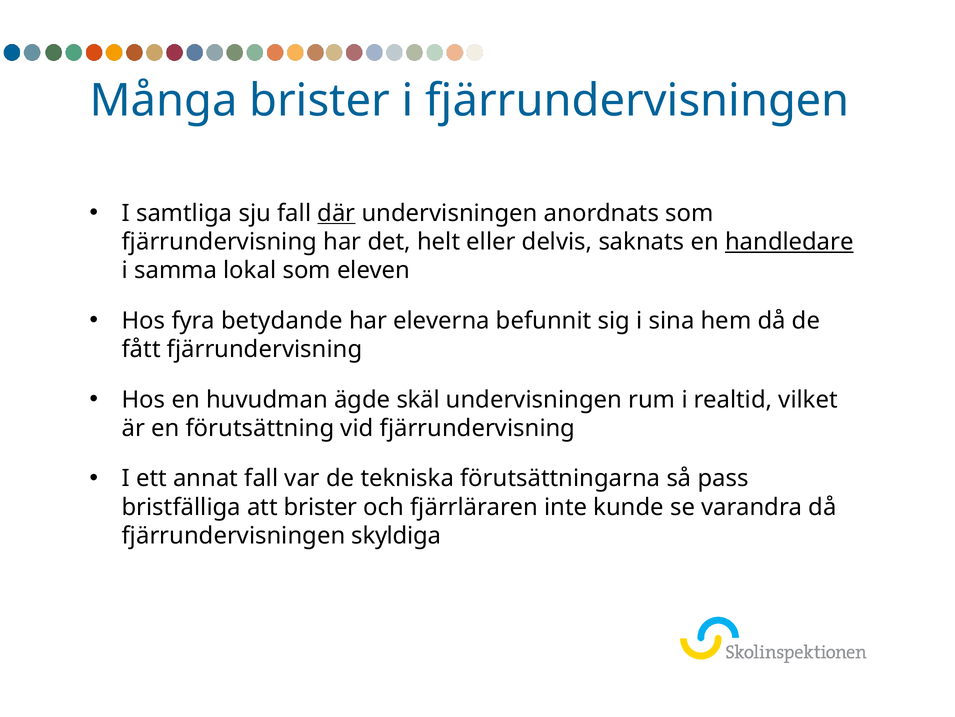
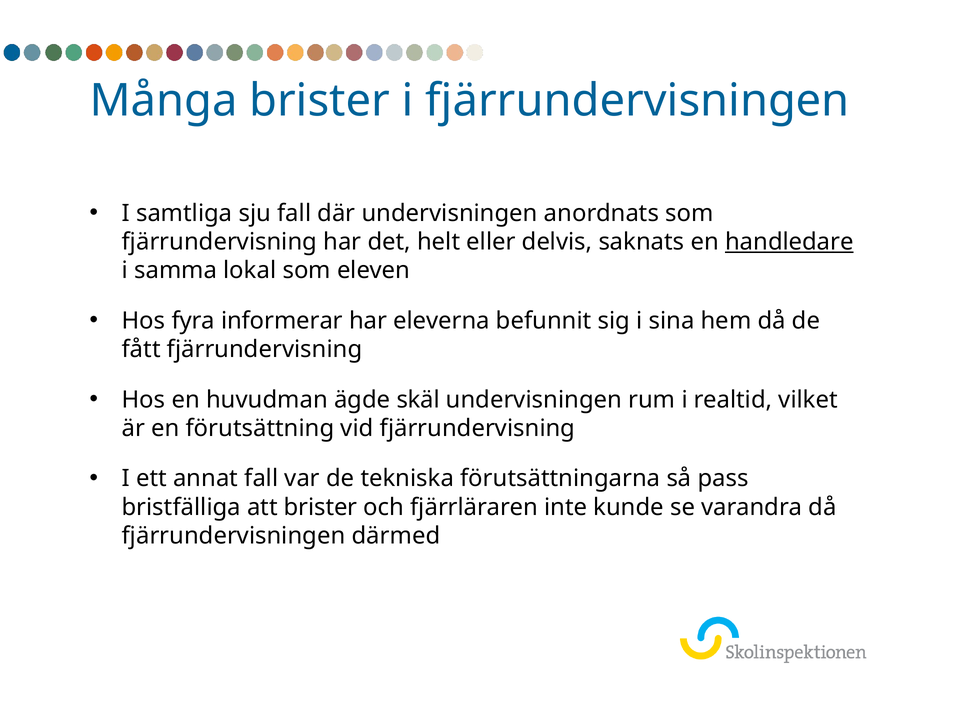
där underline: present -> none
betydande: betydande -> informerar
skyldiga: skyldiga -> därmed
